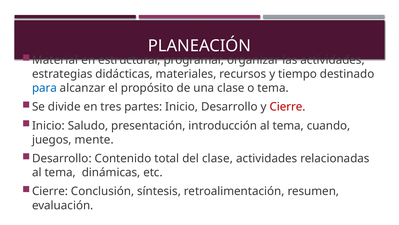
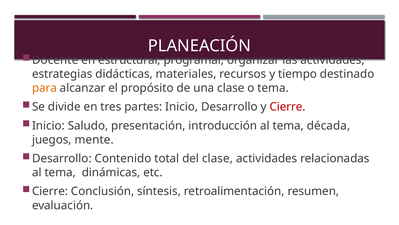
Material: Material -> Docente
para colour: blue -> orange
cuando: cuando -> década
